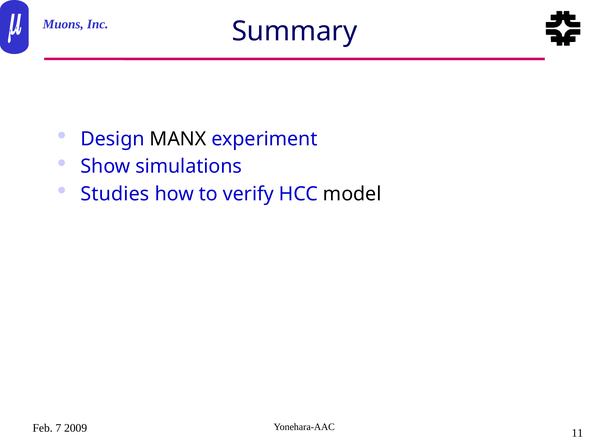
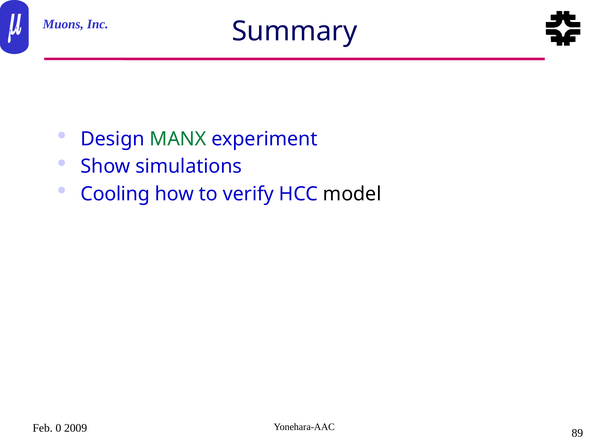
MANX colour: black -> green
Studies: Studies -> Cooling
7: 7 -> 0
11: 11 -> 89
